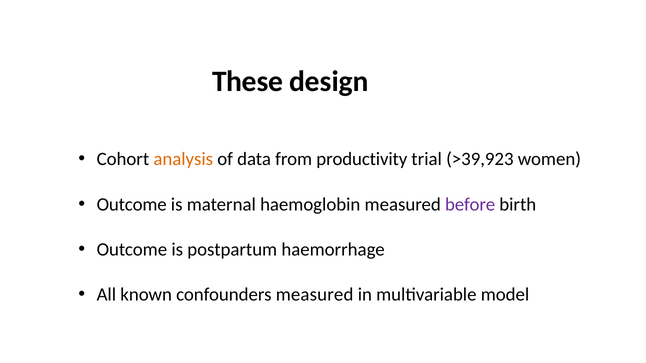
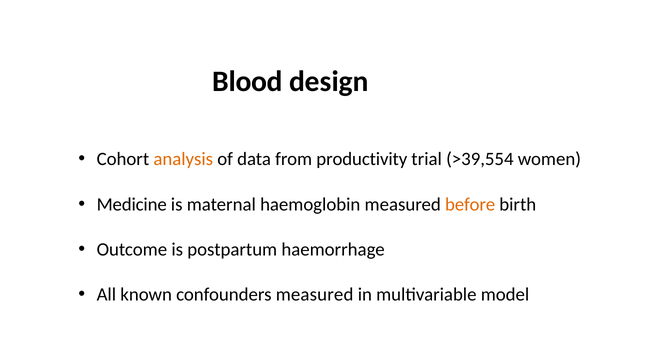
These: These -> Blood
>39,923: >39,923 -> >39,554
Outcome at (132, 205): Outcome -> Medicine
before colour: purple -> orange
